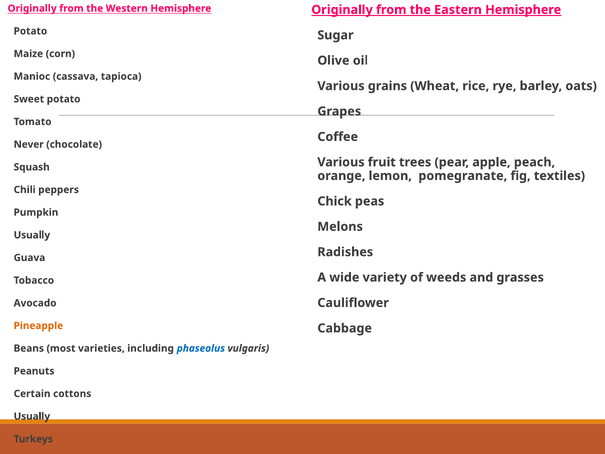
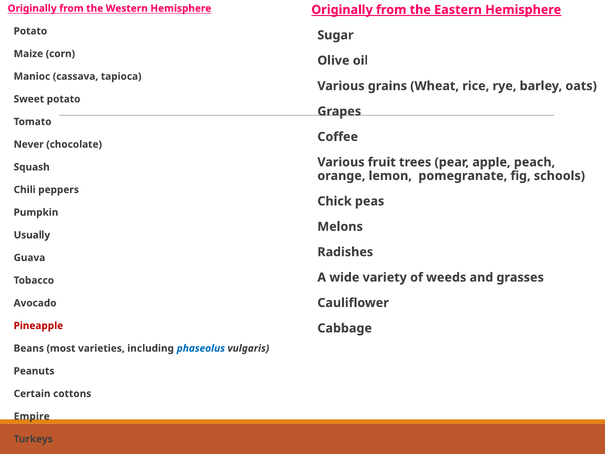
textiles: textiles -> schools
Pineapple colour: orange -> red
Usually at (32, 416): Usually -> Empire
